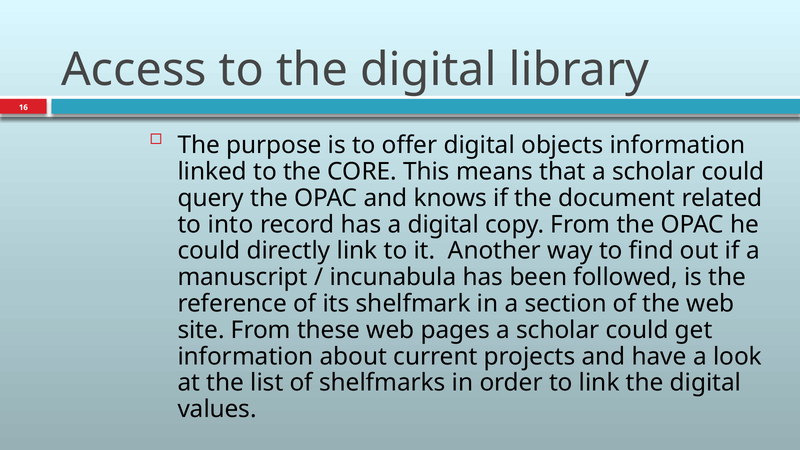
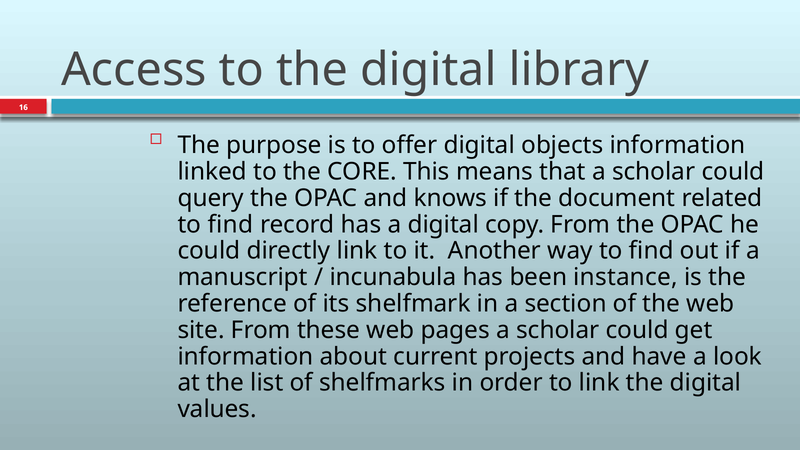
into at (230, 225): into -> find
followed: followed -> instance
